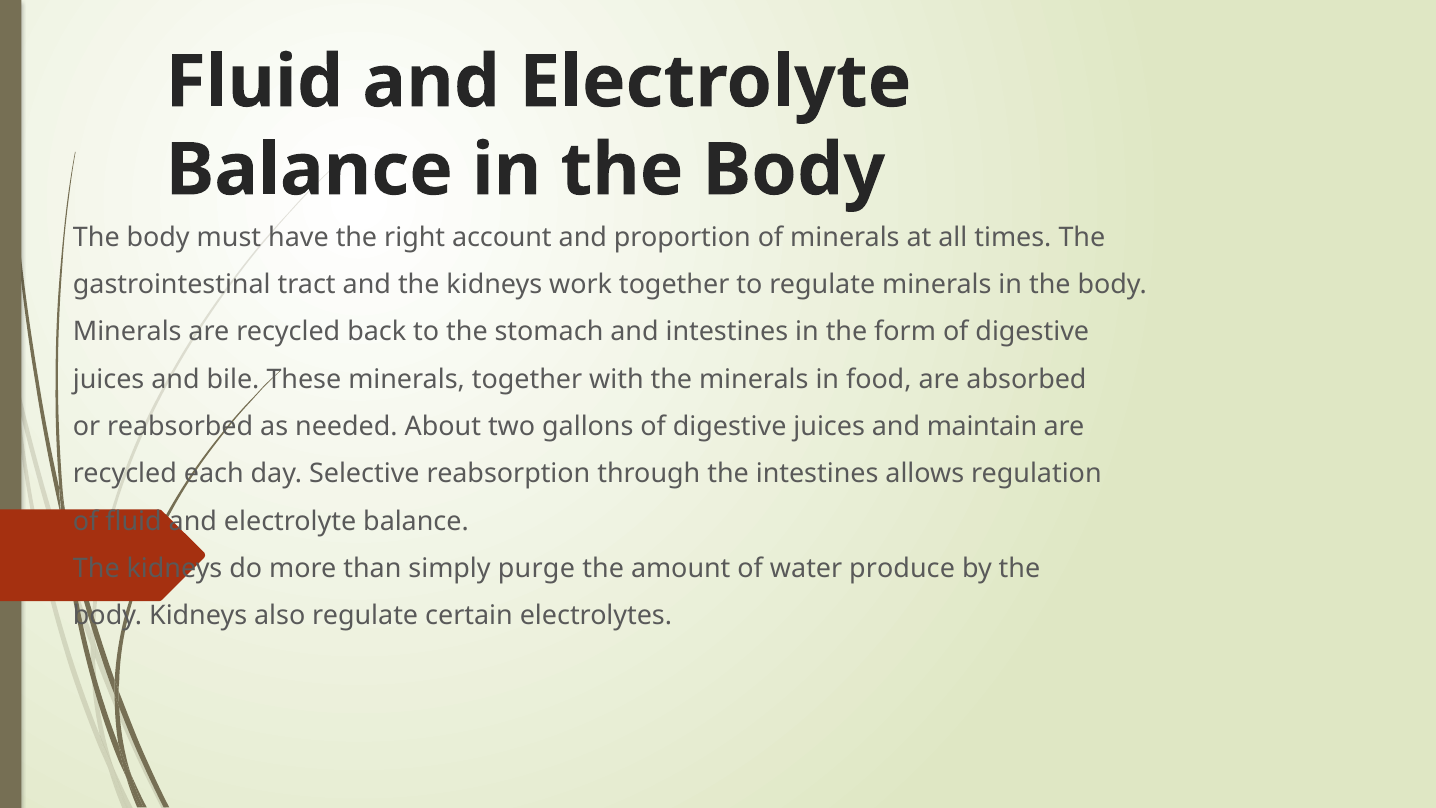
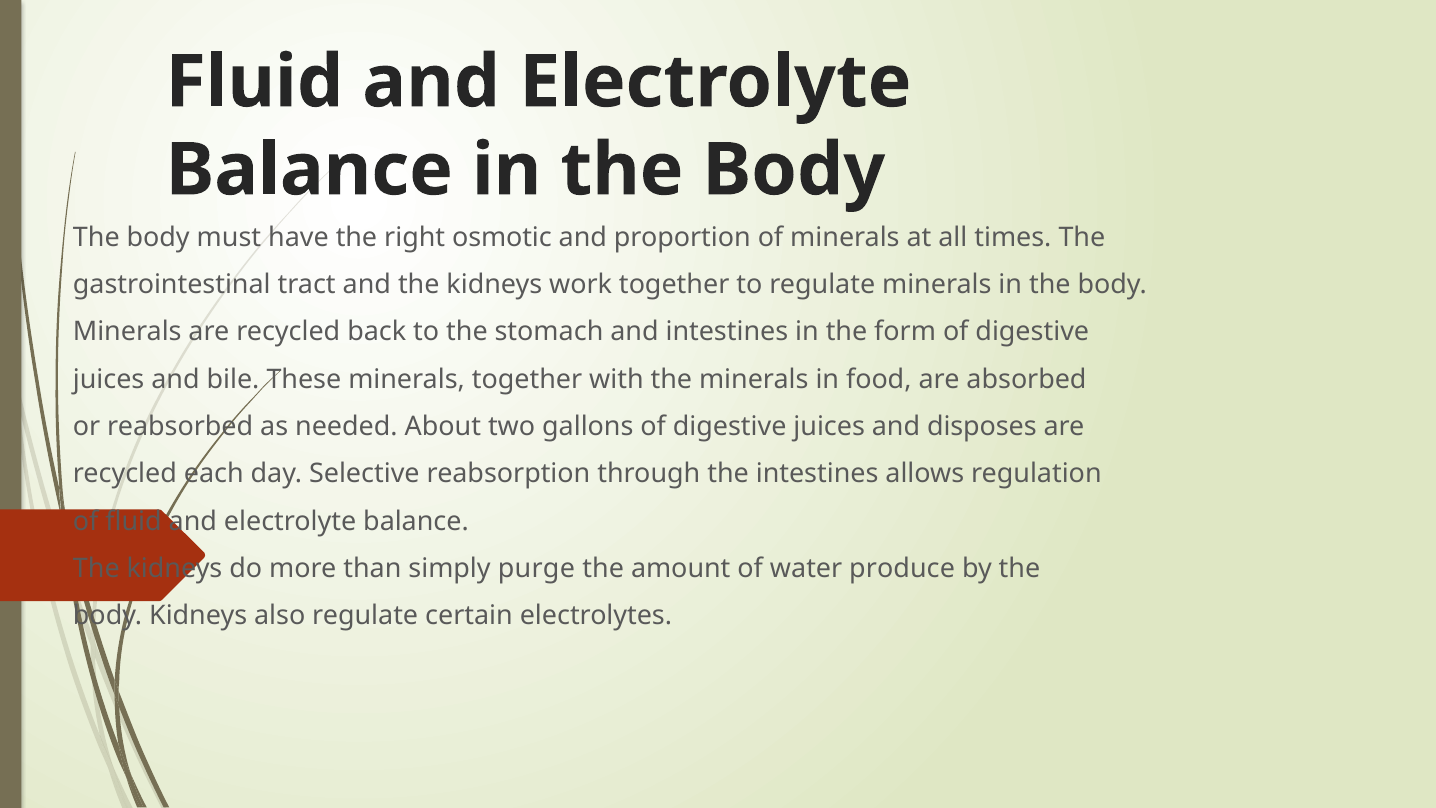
account: account -> osmotic
maintain: maintain -> disposes
